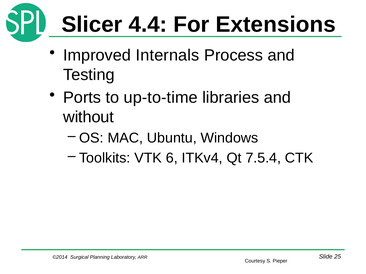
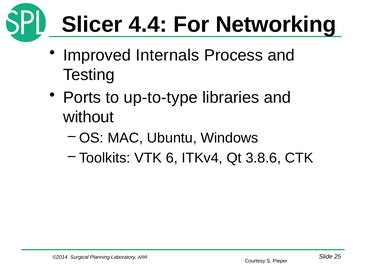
Extensions: Extensions -> Networking
up-to-time: up-to-time -> up-to-type
7.5.4: 7.5.4 -> 3.8.6
